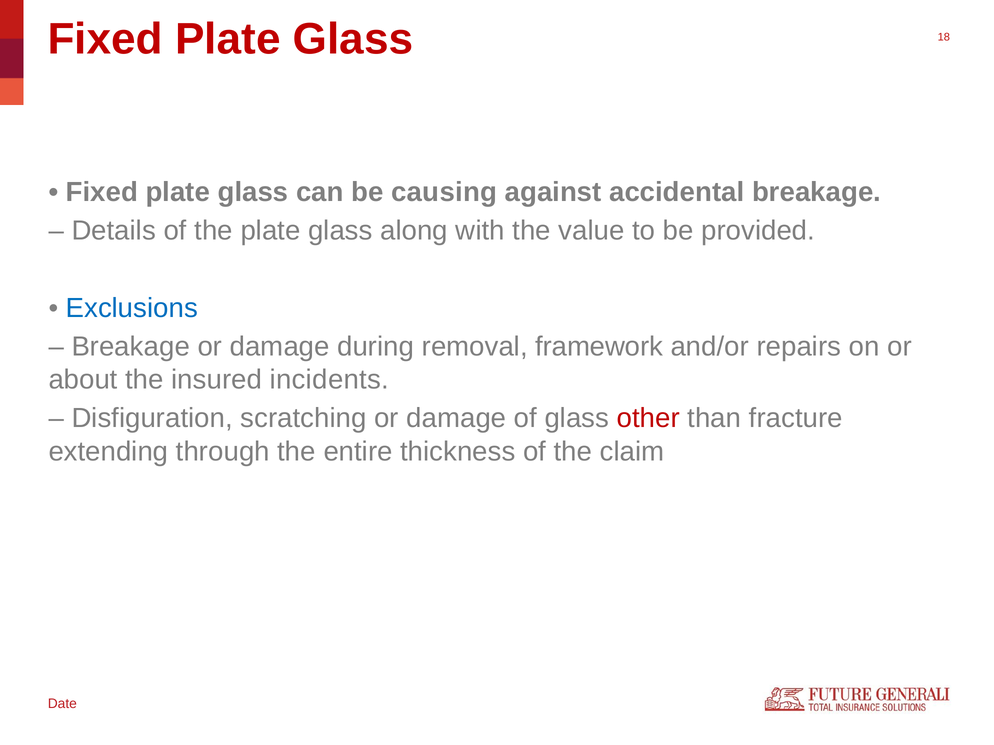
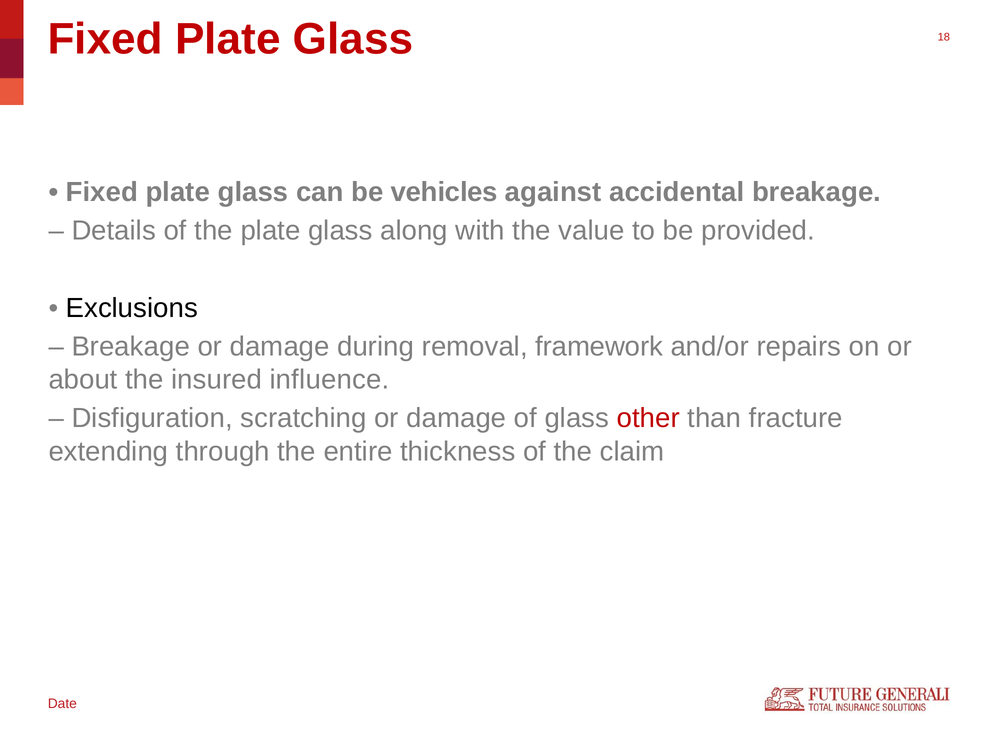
causing: causing -> vehicles
Exclusions colour: blue -> black
incidents: incidents -> influence
